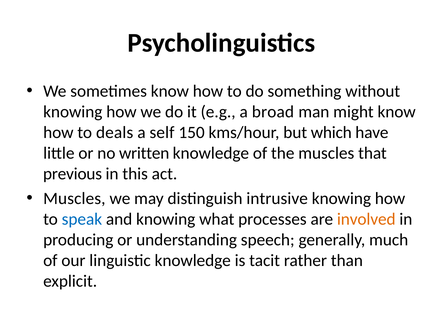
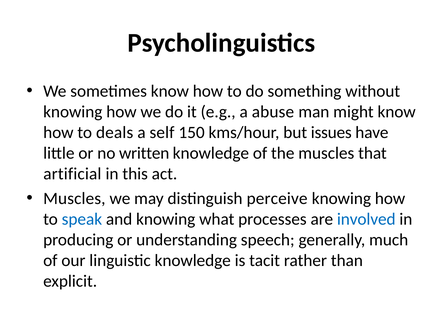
broad: broad -> abuse
which: which -> issues
previous: previous -> artificial
intrusive: intrusive -> perceive
involved colour: orange -> blue
